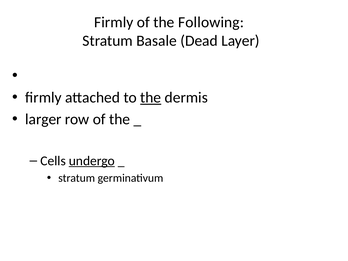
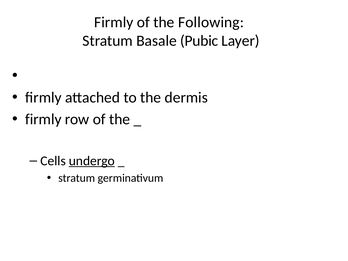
Dead: Dead -> Pubic
the at (151, 98) underline: present -> none
larger at (43, 119): larger -> firmly
